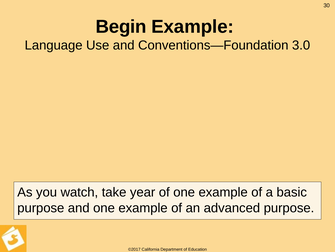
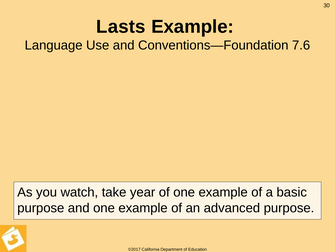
Begin: Begin -> Lasts
3.0: 3.0 -> 7.6
